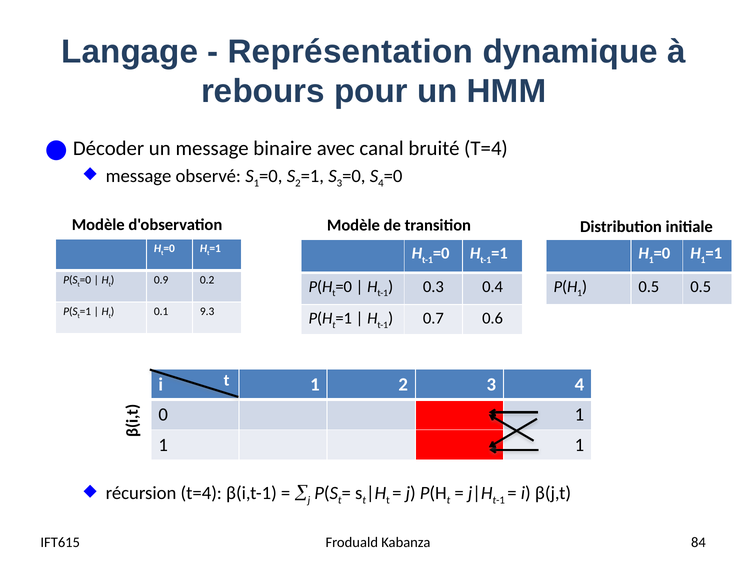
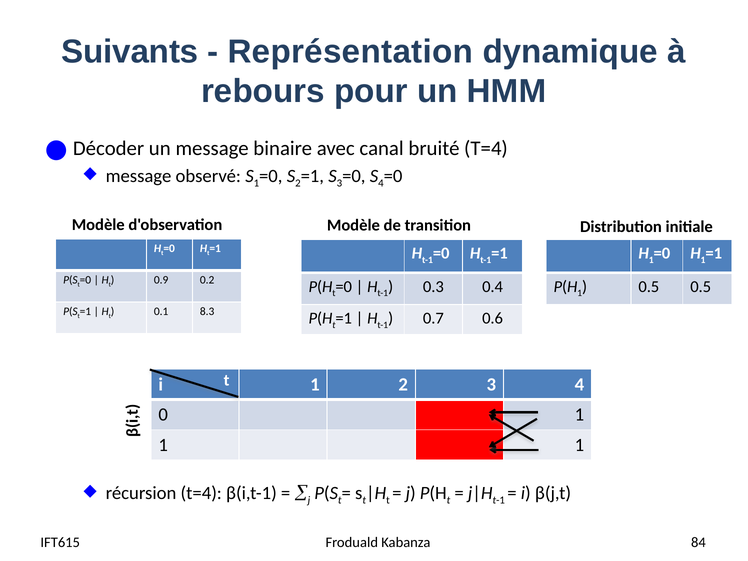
Langage: Langage -> Suivants
9.3: 9.3 -> 8.3
